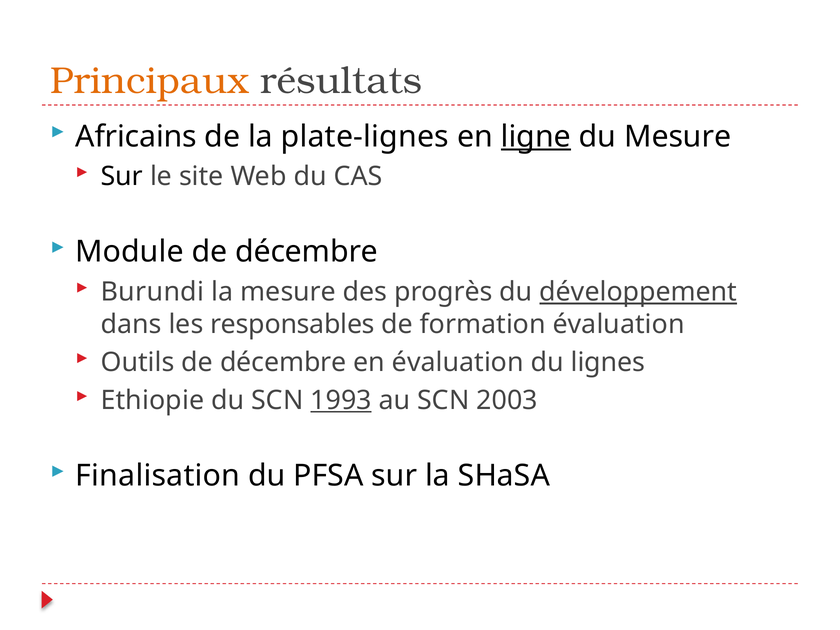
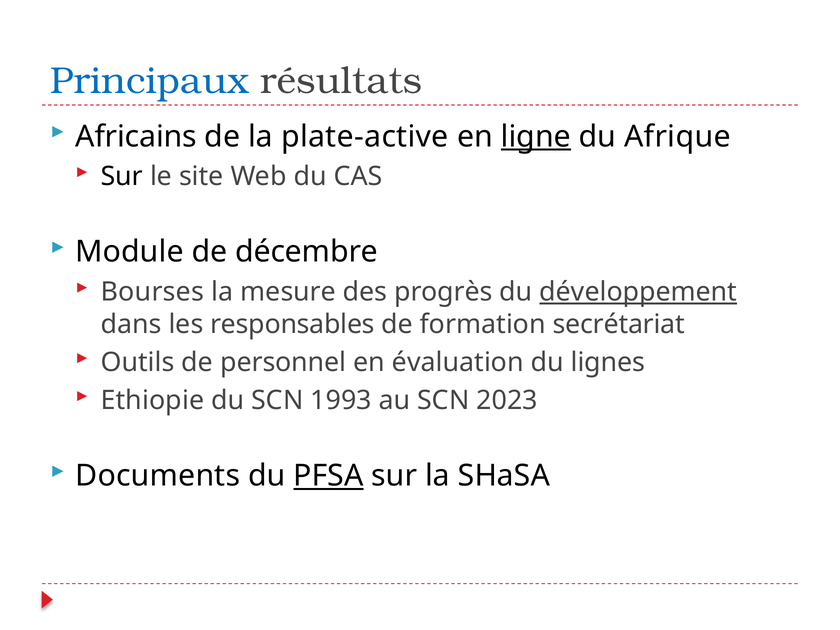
Principaux colour: orange -> blue
plate-lignes: plate-lignes -> plate-active
du Mesure: Mesure -> Afrique
Burundi: Burundi -> Bourses
formation évaluation: évaluation -> secrétariat
Outils de décembre: décembre -> personnel
1993 underline: present -> none
2003: 2003 -> 2023
Finalisation: Finalisation -> Documents
PFSA underline: none -> present
